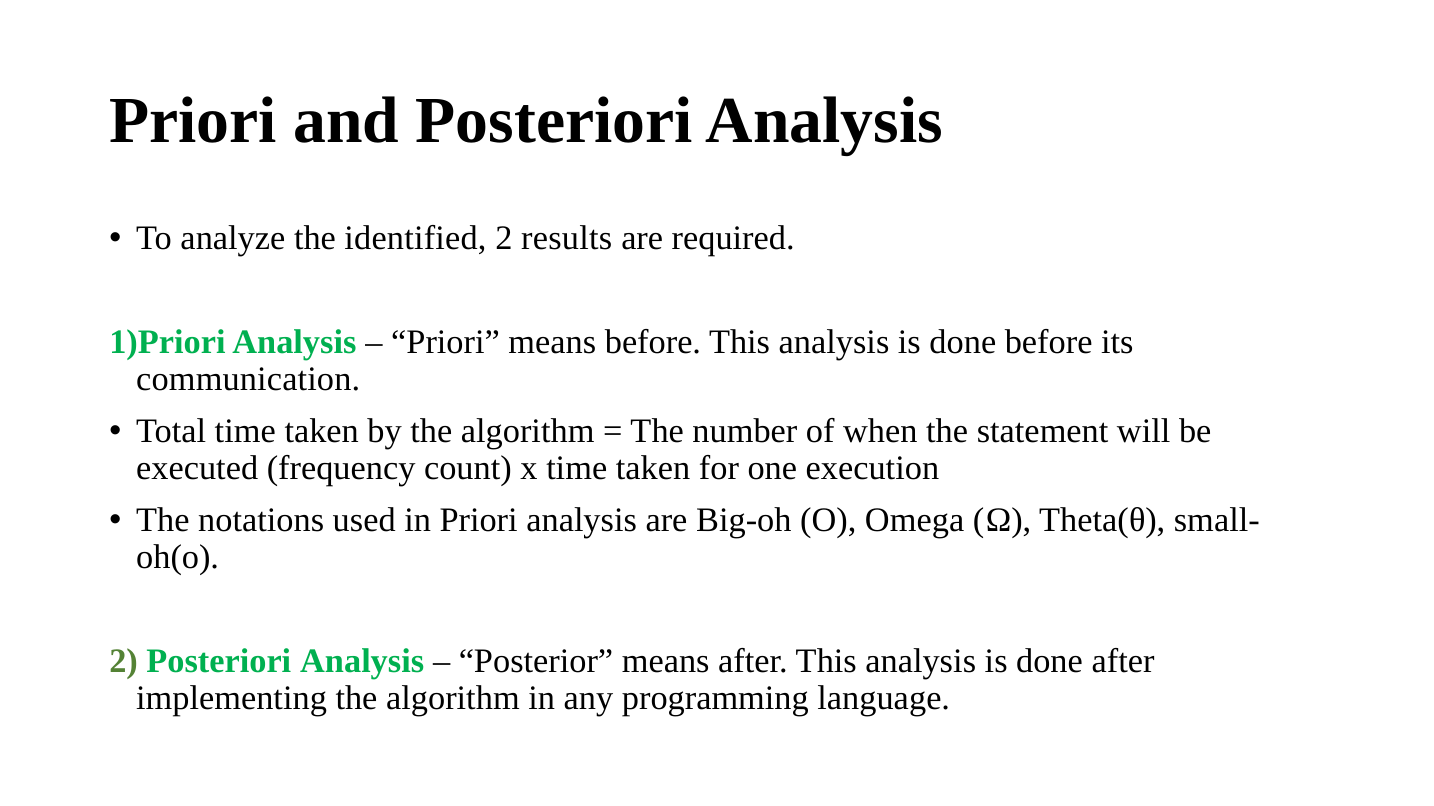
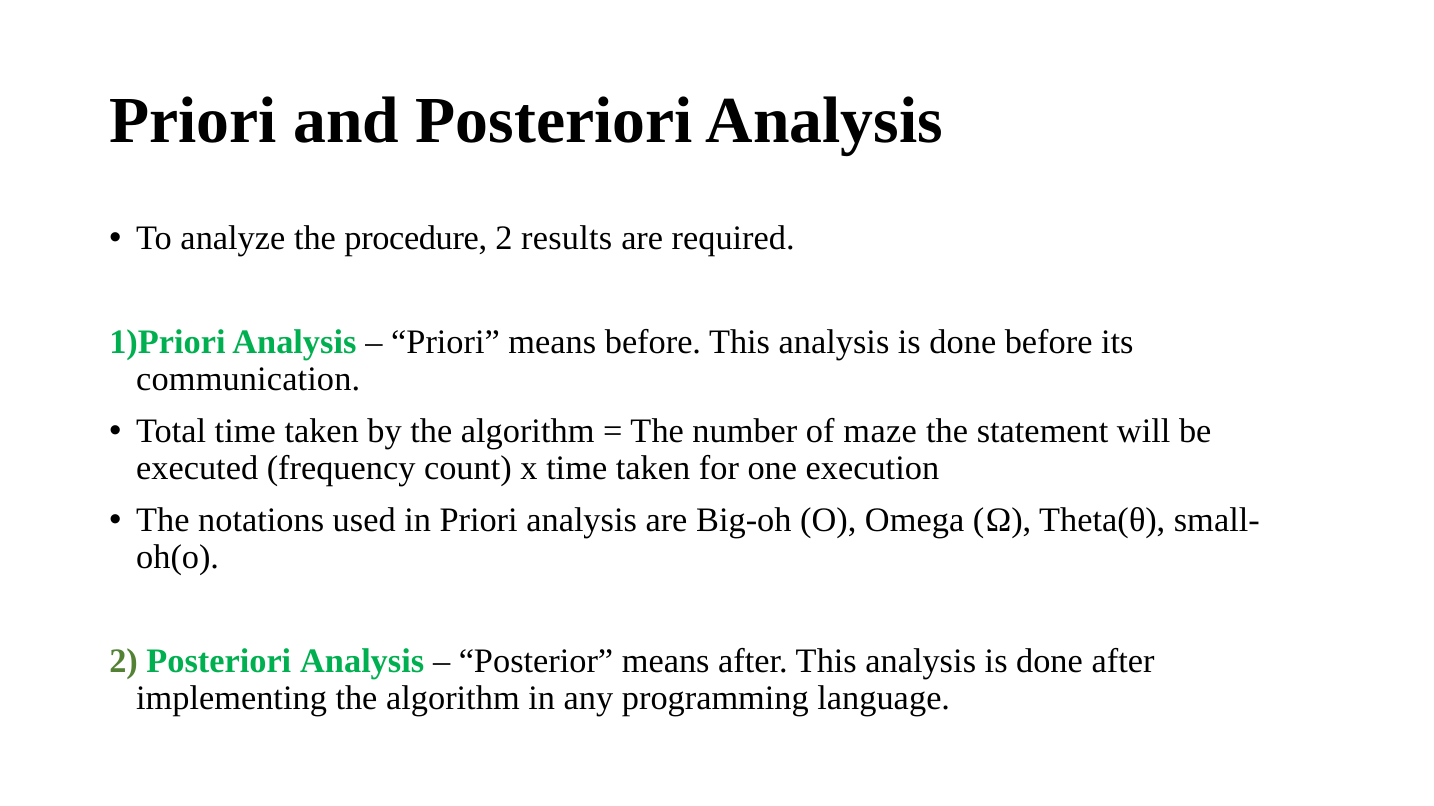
identified: identified -> procedure
when: when -> maze
